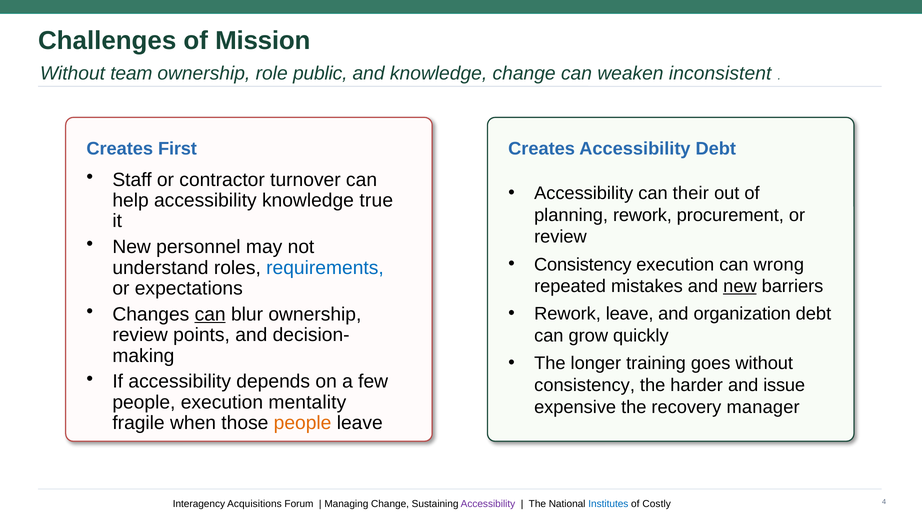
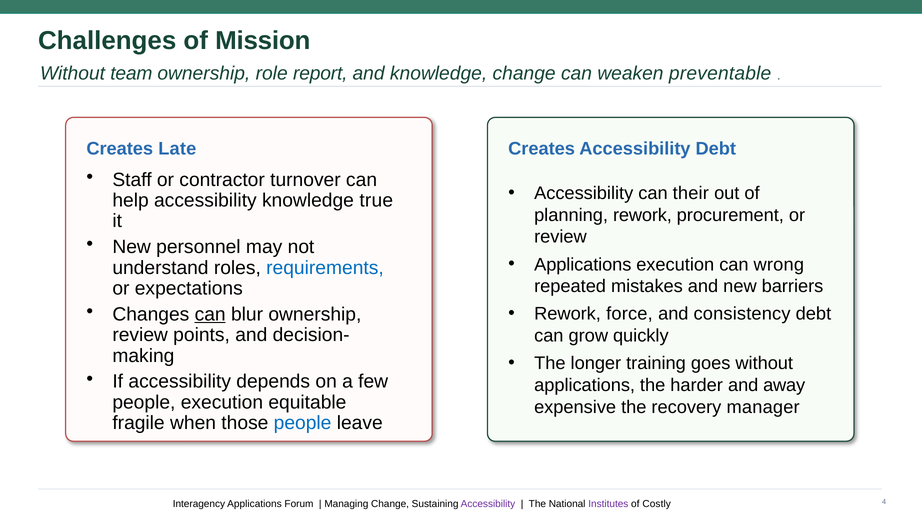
public: public -> report
inconsistent: inconsistent -> preventable
First: First -> Late
Consistency at (583, 265): Consistency -> Applications
new at (740, 287) underline: present -> none
Rework leave: leave -> force
organization: organization -> consistency
consistency at (585, 386): consistency -> applications
issue: issue -> away
mentality: mentality -> equitable
people at (303, 424) colour: orange -> blue
Interagency Acquisitions: Acquisitions -> Applications
Institutes colour: blue -> purple
